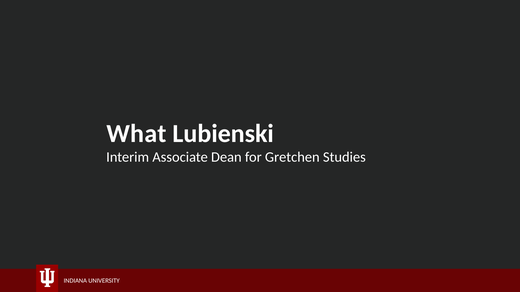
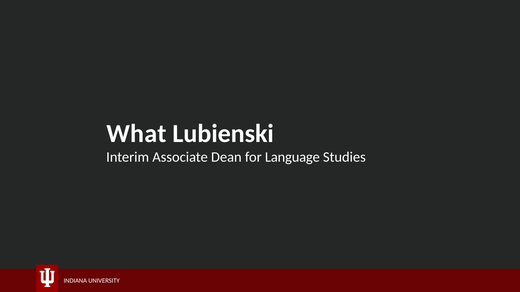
Gretchen: Gretchen -> Language
